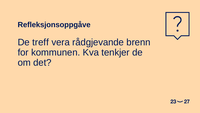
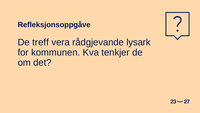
brenn: brenn -> lysark
